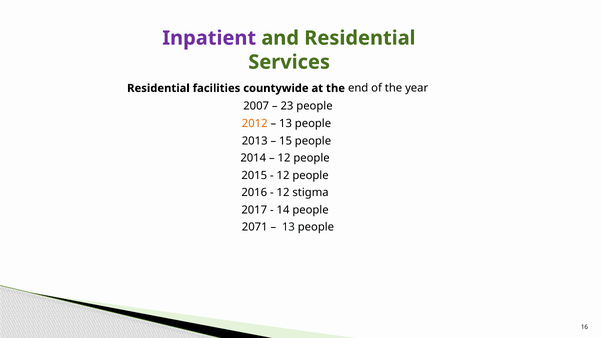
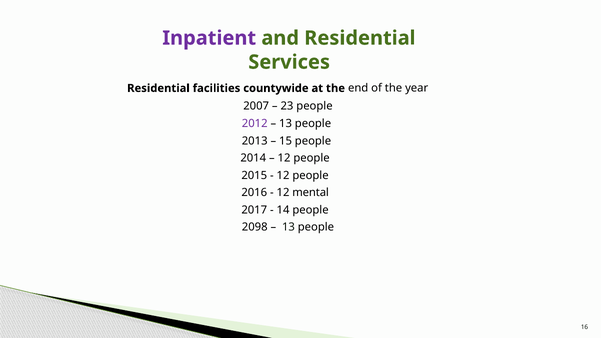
2012 colour: orange -> purple
stigma: stigma -> mental
2071: 2071 -> 2098
